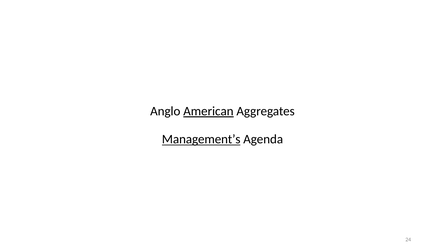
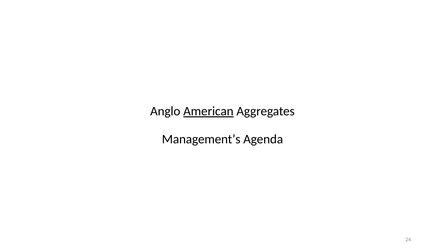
Management’s underline: present -> none
